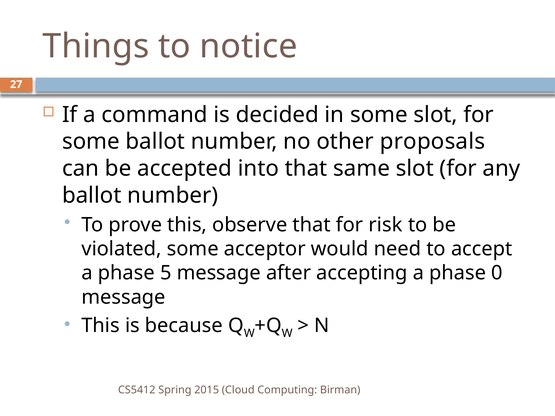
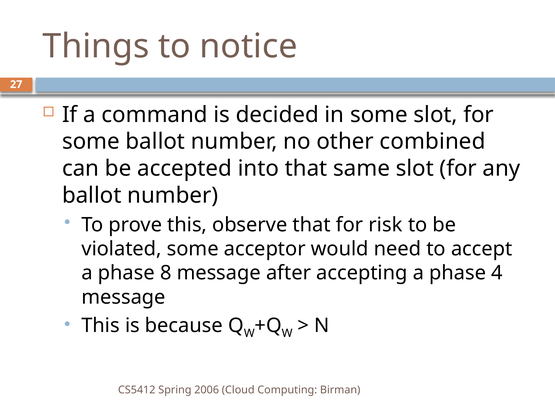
proposals: proposals -> combined
5: 5 -> 8
0: 0 -> 4
2015: 2015 -> 2006
